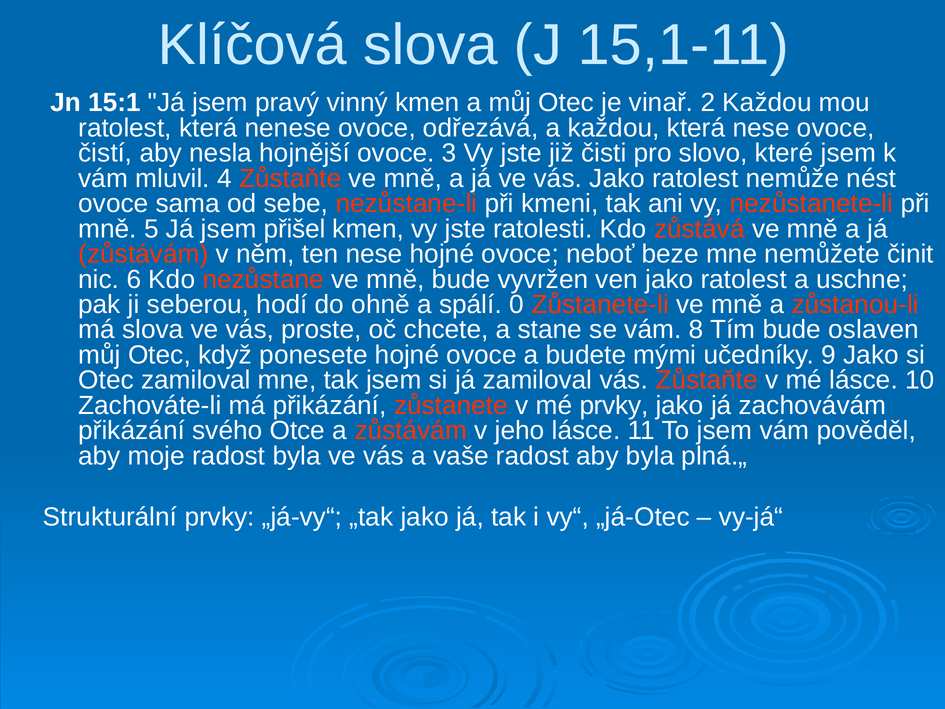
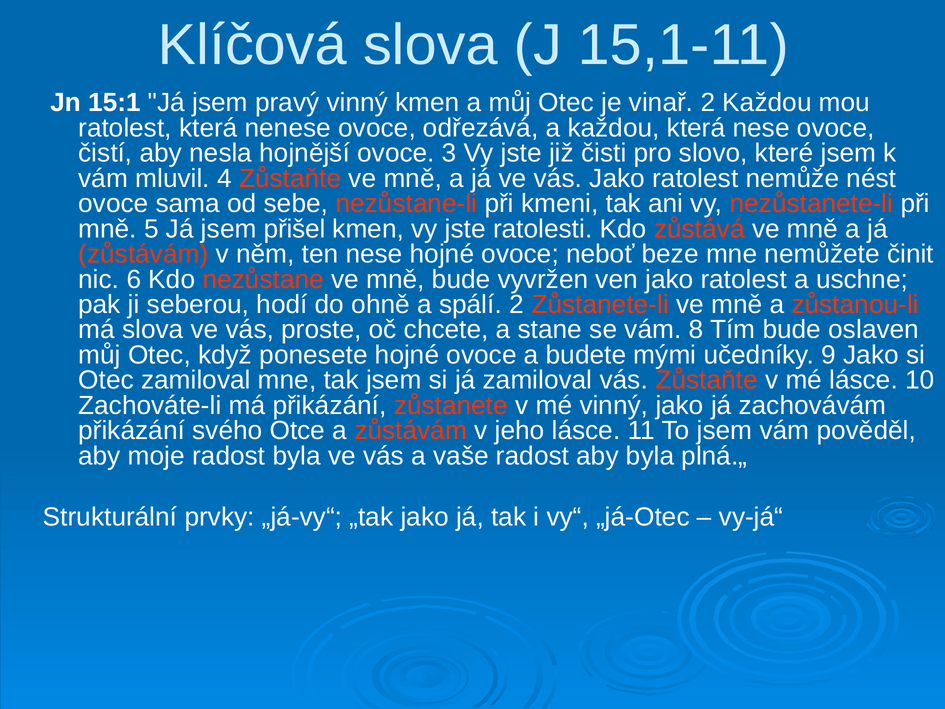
spálí 0: 0 -> 2
mé prvky: prvky -> vinný
